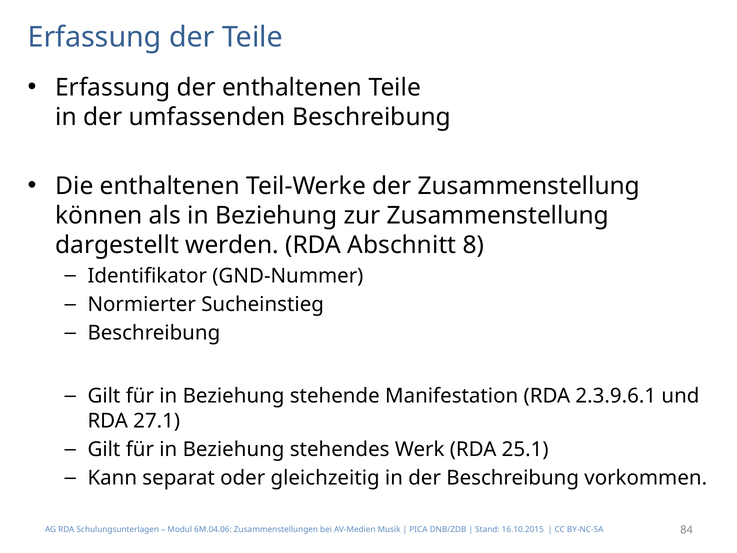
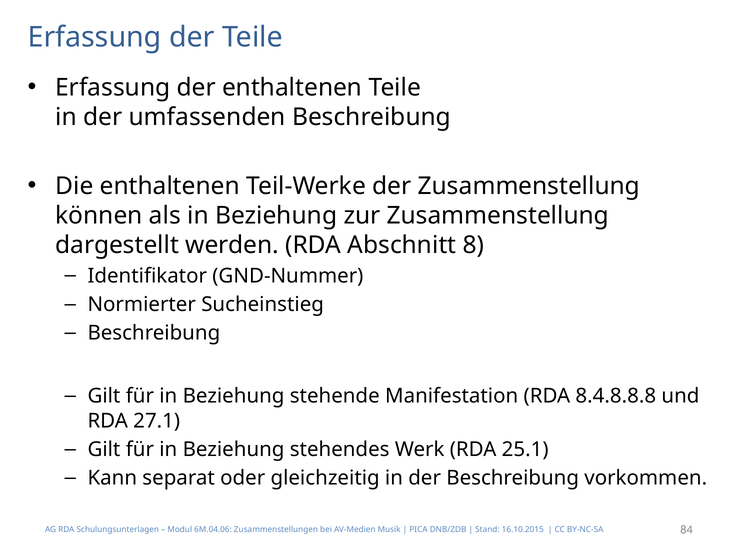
2.3.9.6.1: 2.3.9.6.1 -> 8.4.8.8.8
